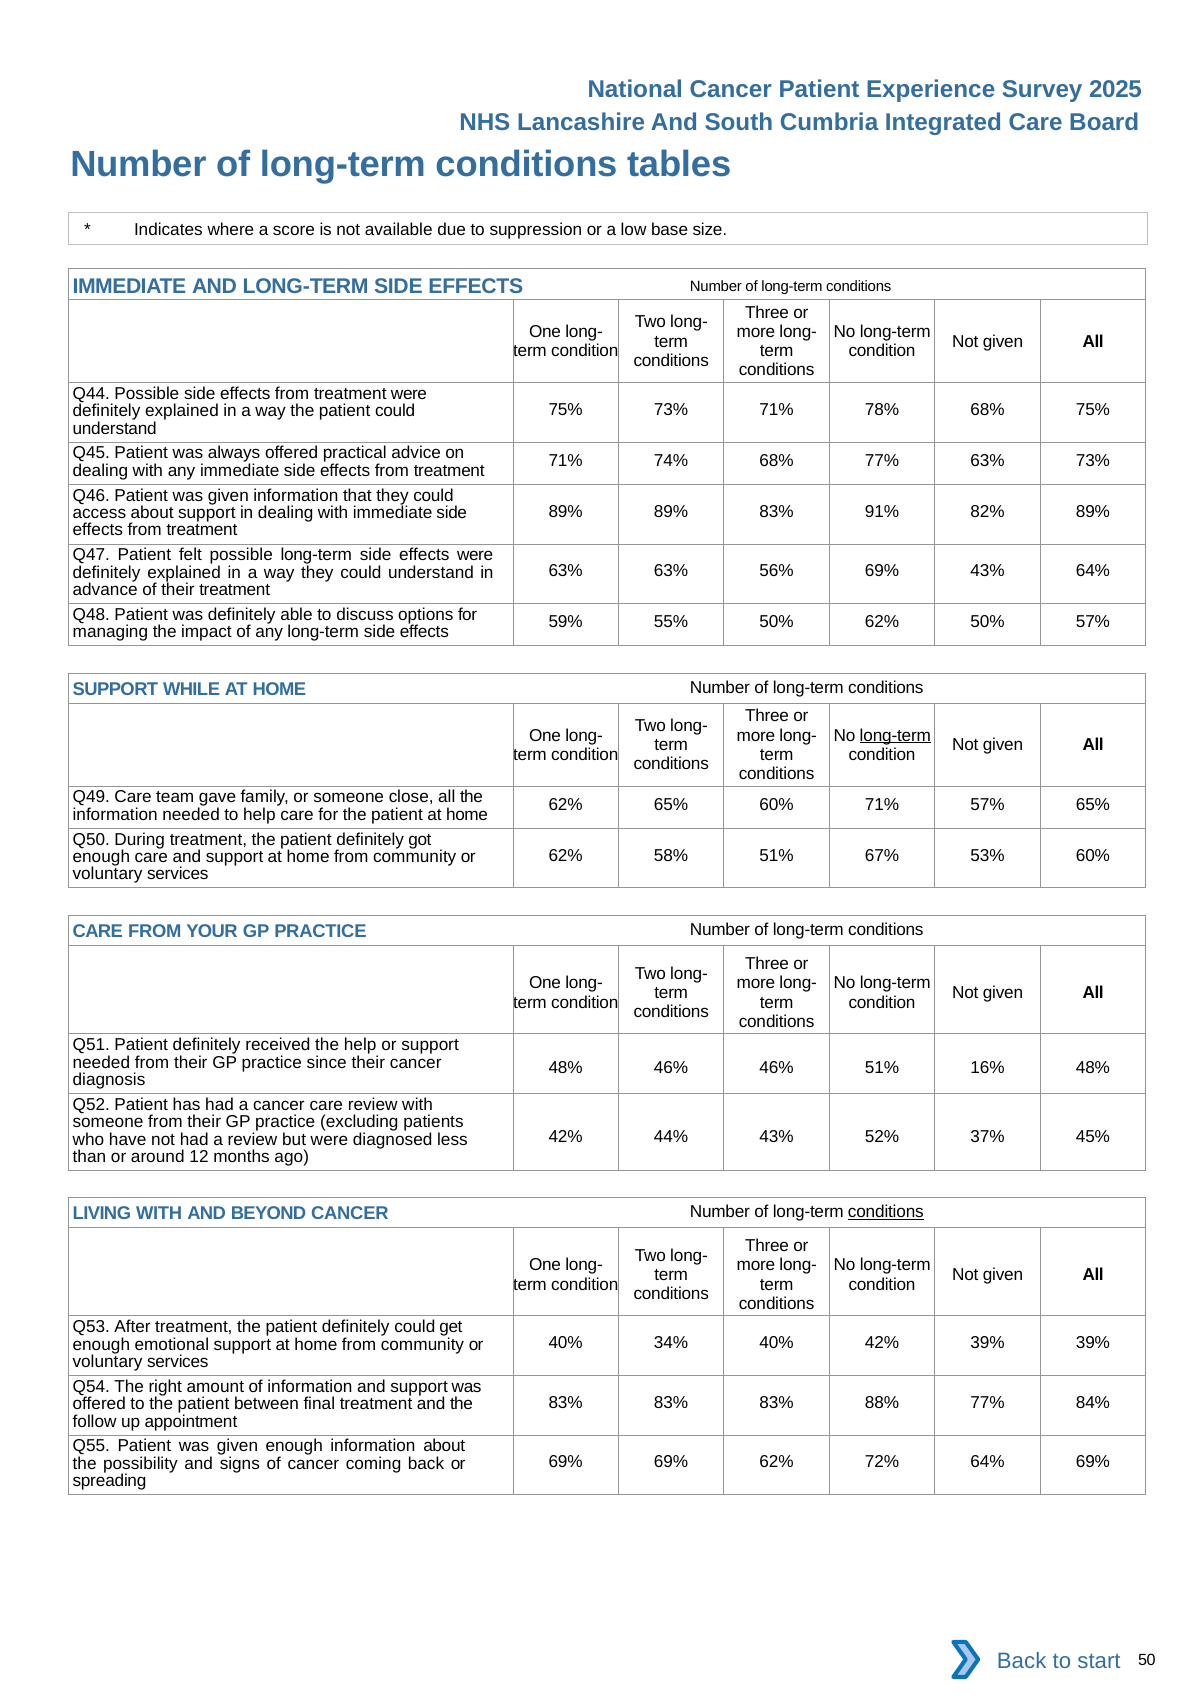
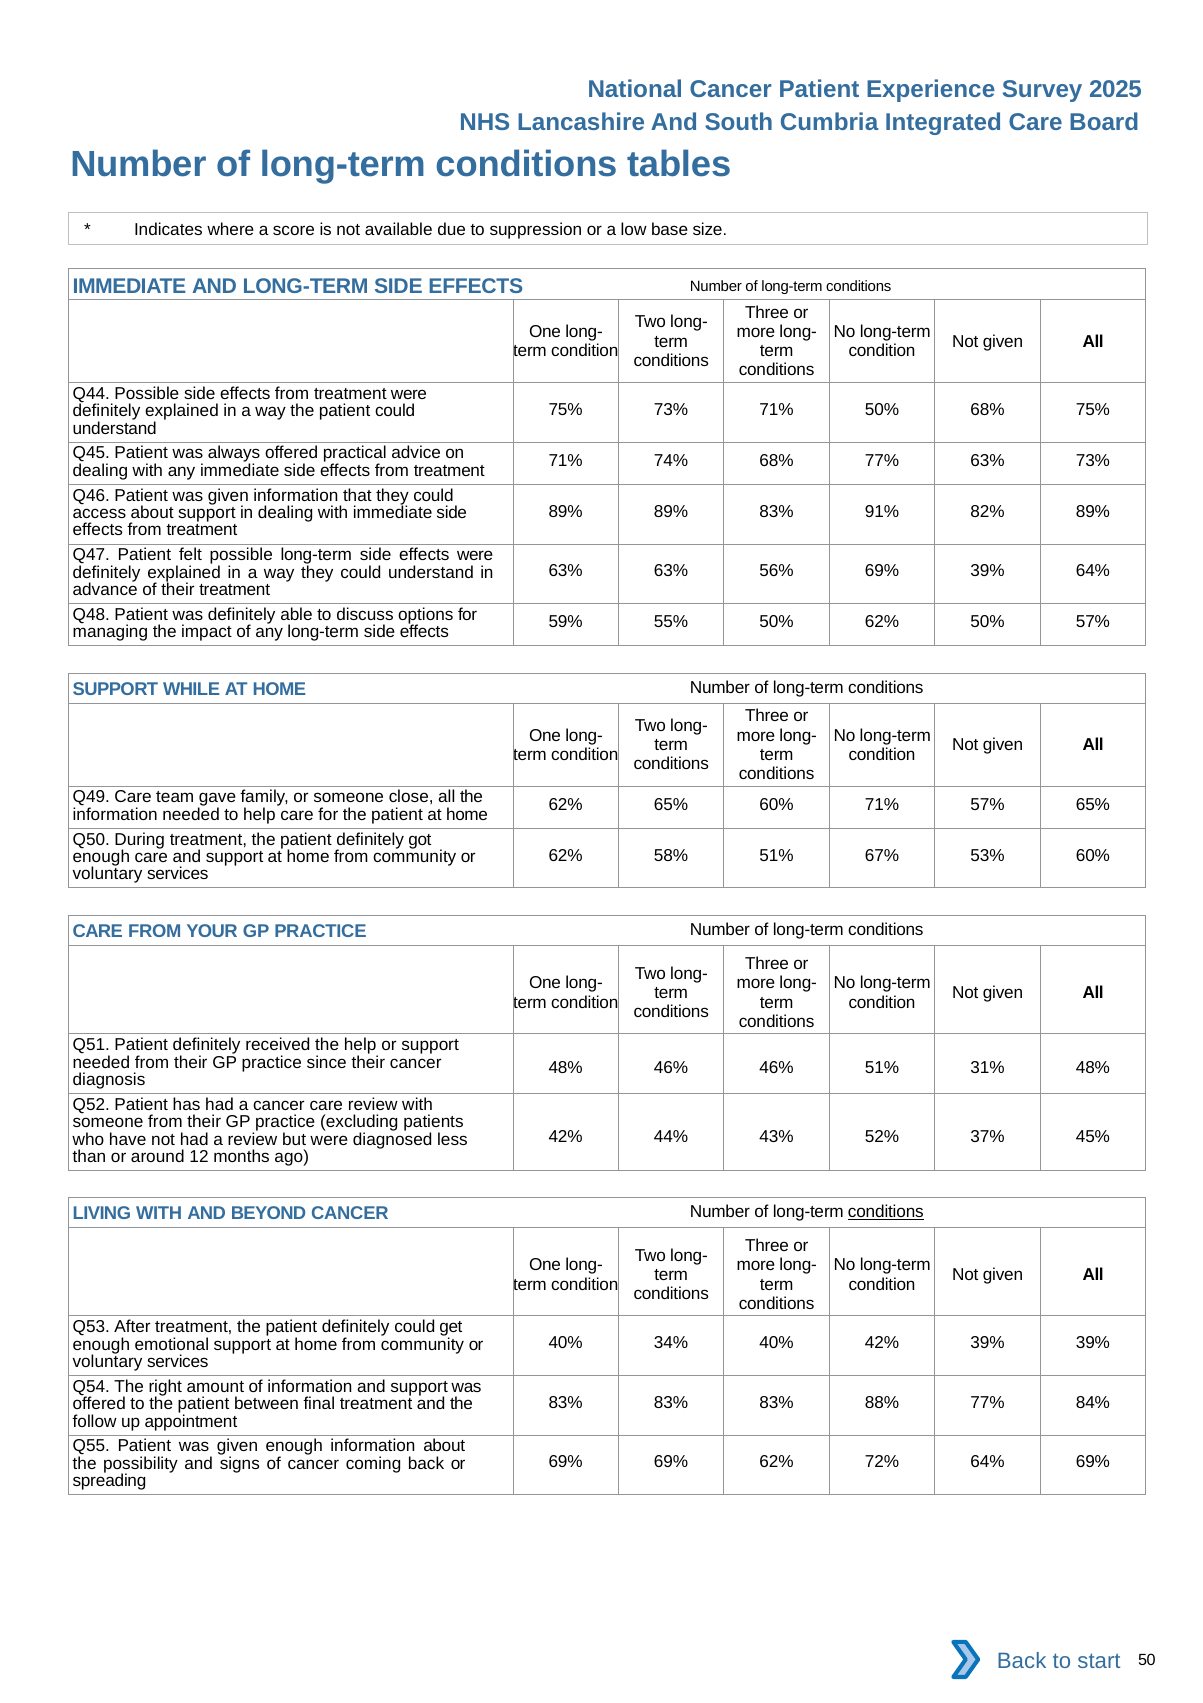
71% 78%: 78% -> 50%
69% 43%: 43% -> 39%
long-term at (895, 735) underline: present -> none
16%: 16% -> 31%
